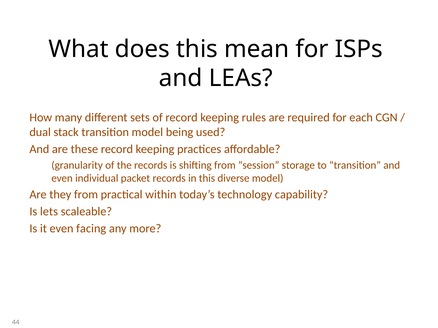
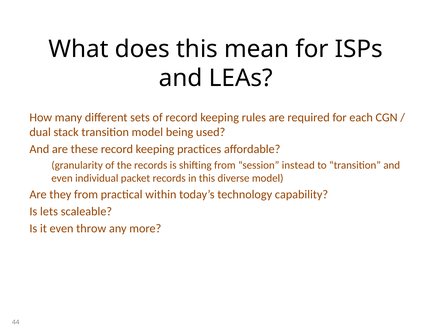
storage: storage -> instead
facing: facing -> throw
